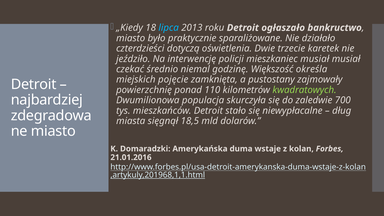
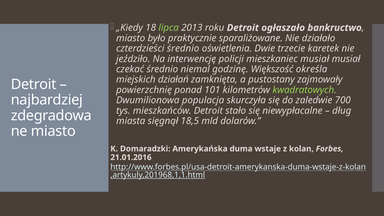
lipca colour: light blue -> light green
czterdzieści dotyczą: dotyczą -> średnio
pojęcie: pojęcie -> działań
110: 110 -> 101
